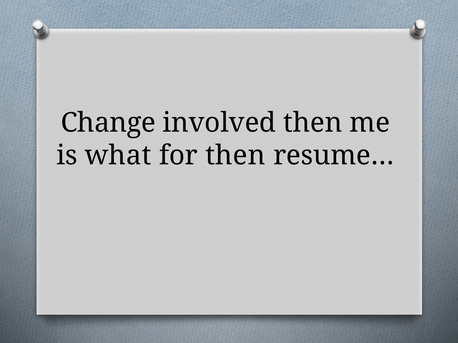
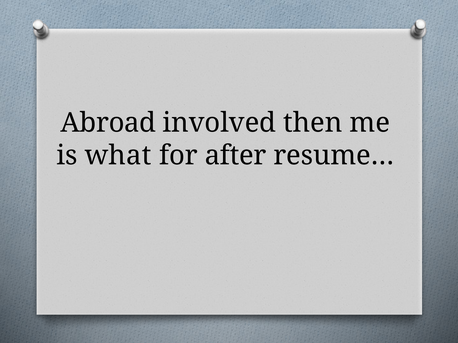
Change: Change -> Abroad
for then: then -> after
